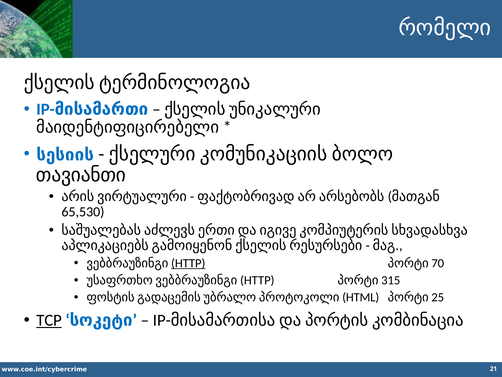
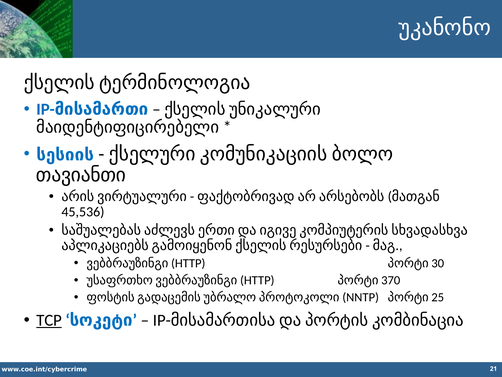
რომელი: რომელი -> უკანონო
65,530: 65,530 -> 45,536
HTTP at (188, 263) underline: present -> none
70: 70 -> 30
315: 315 -> 370
HTML: HTML -> NNTP
